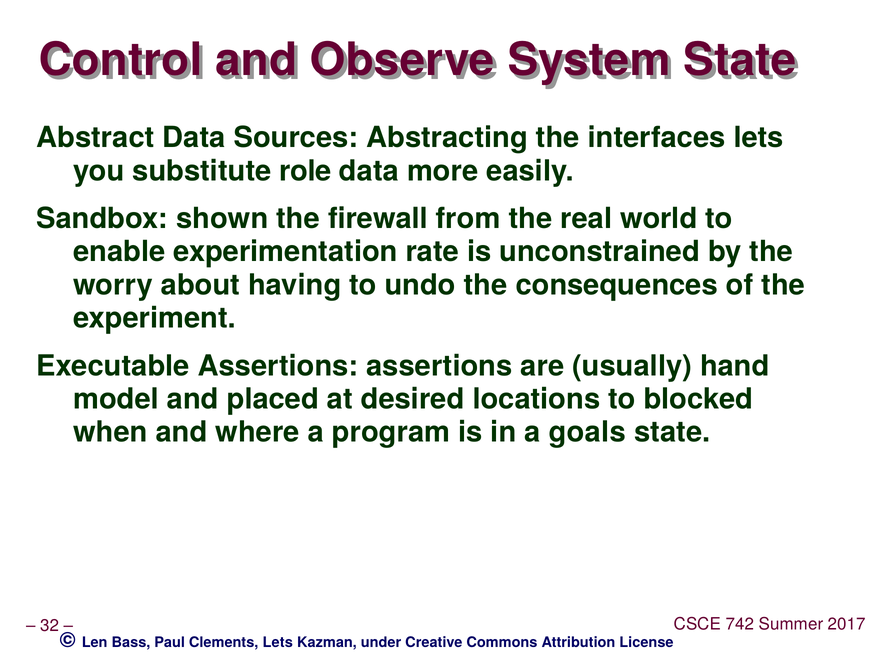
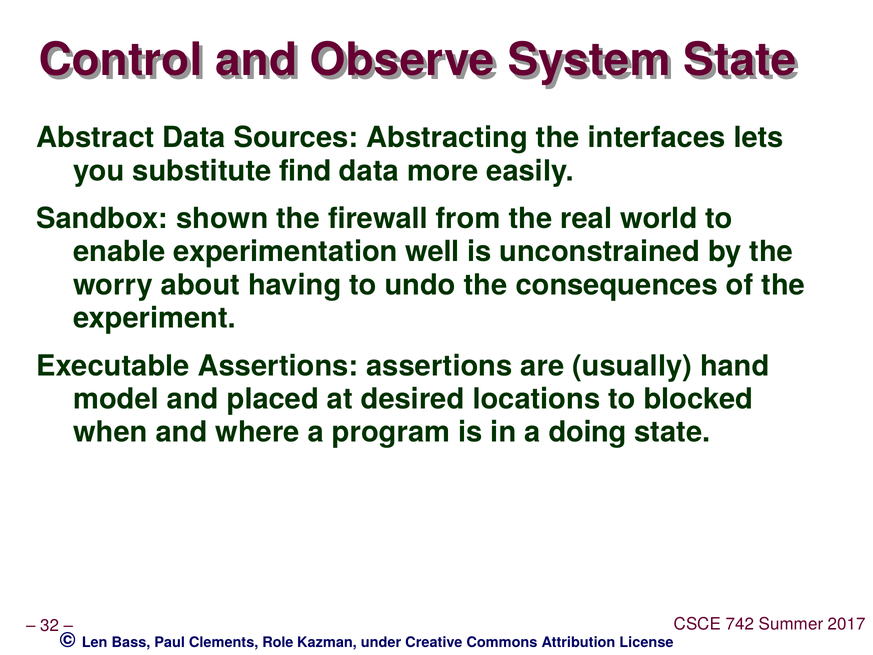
role: role -> find
rate: rate -> well
goals: goals -> doing
Clements Lets: Lets -> Role
